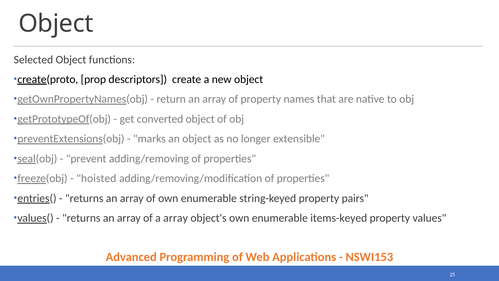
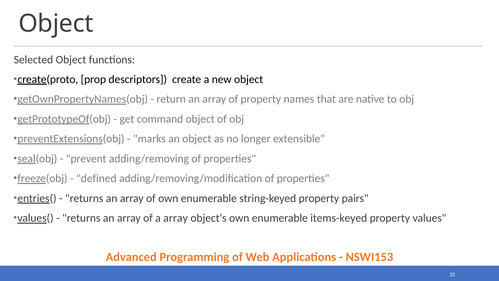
converted: converted -> command
hoisted: hoisted -> defined
